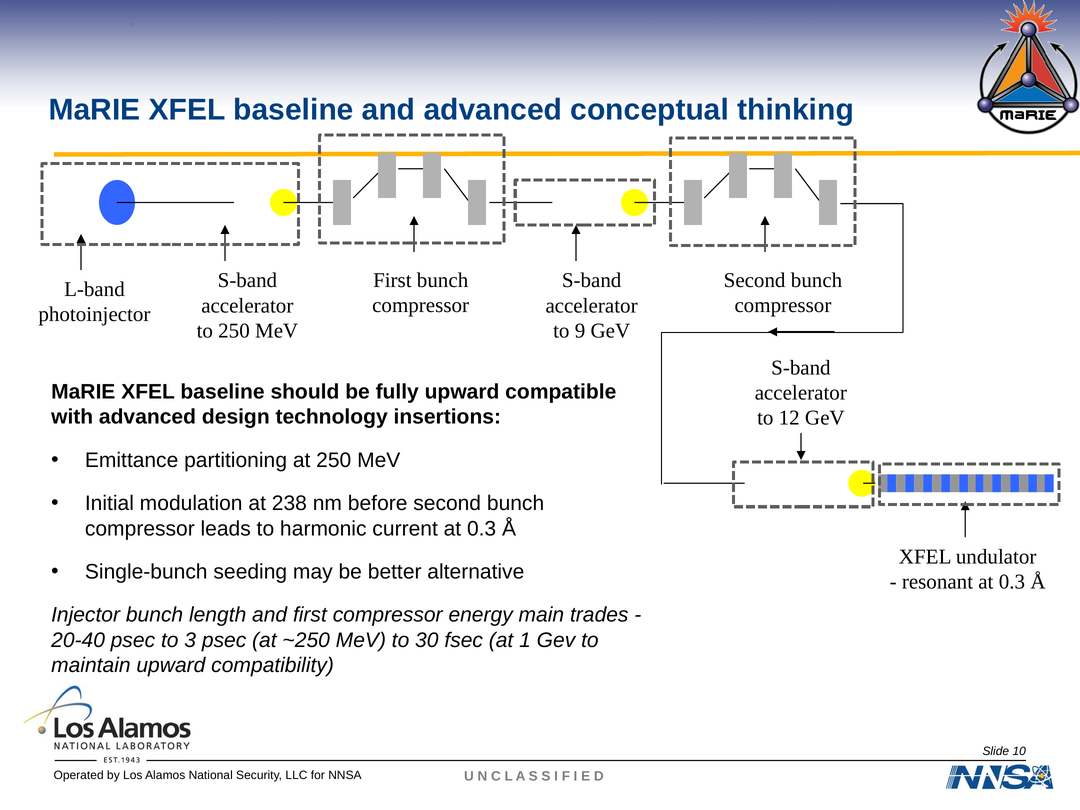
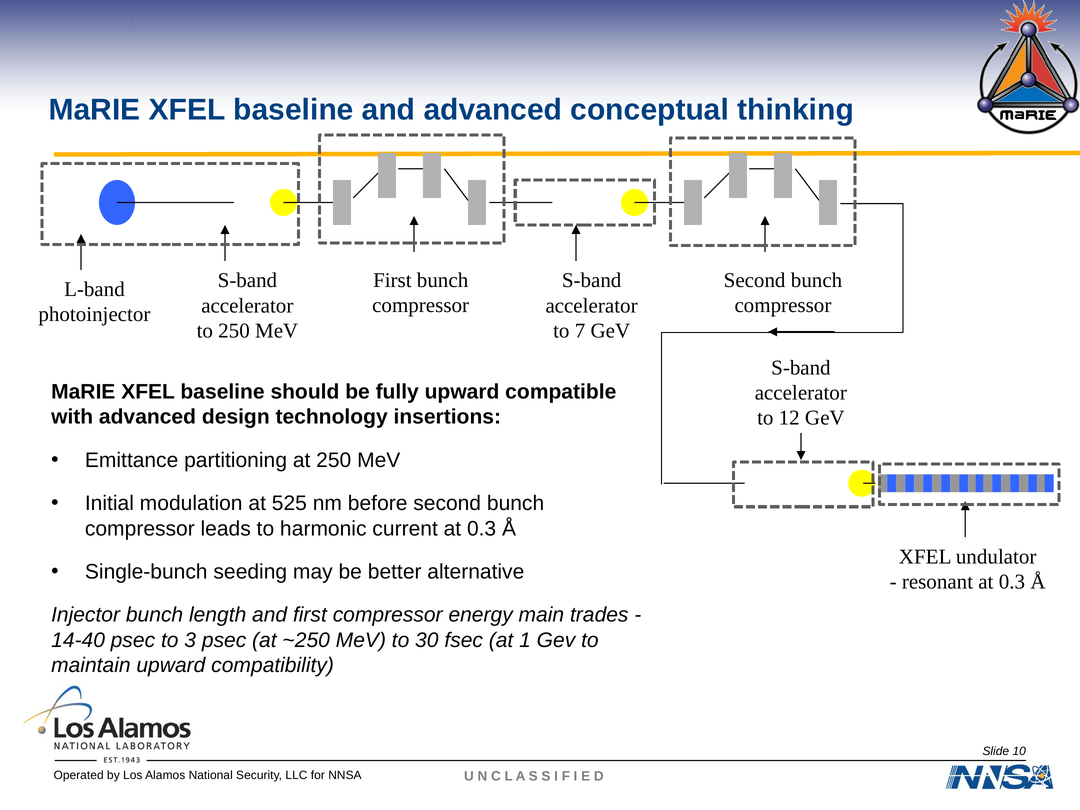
9: 9 -> 7
238: 238 -> 525
20-40: 20-40 -> 14-40
